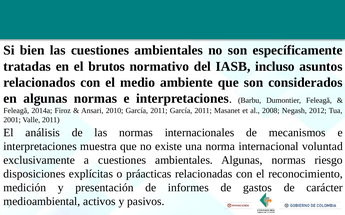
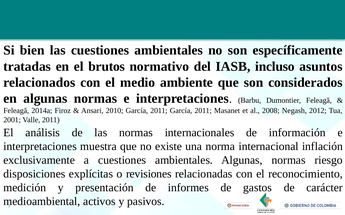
mecanismos: mecanismos -> información
voluntad: voluntad -> inflación
práacticas: práacticas -> revisiones
